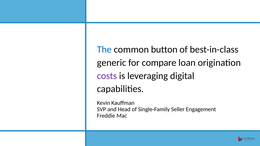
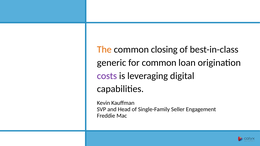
The colour: blue -> orange
button: button -> closing
for compare: compare -> common
